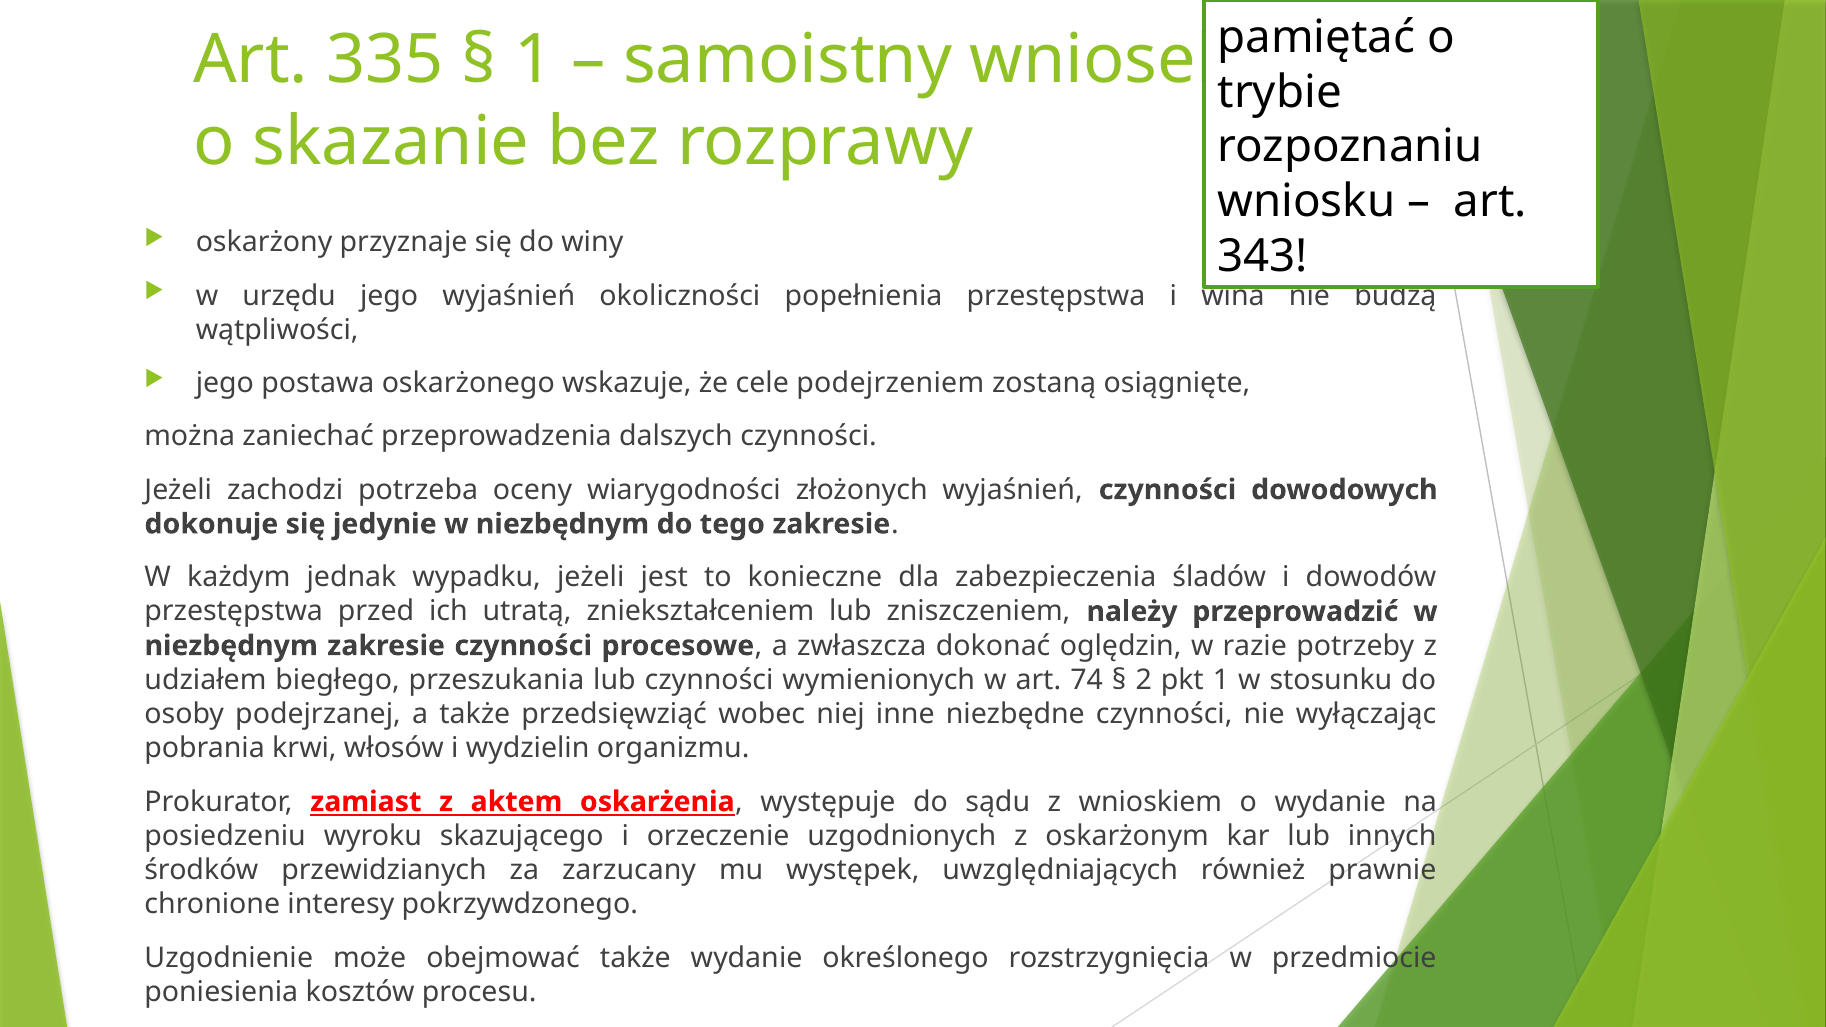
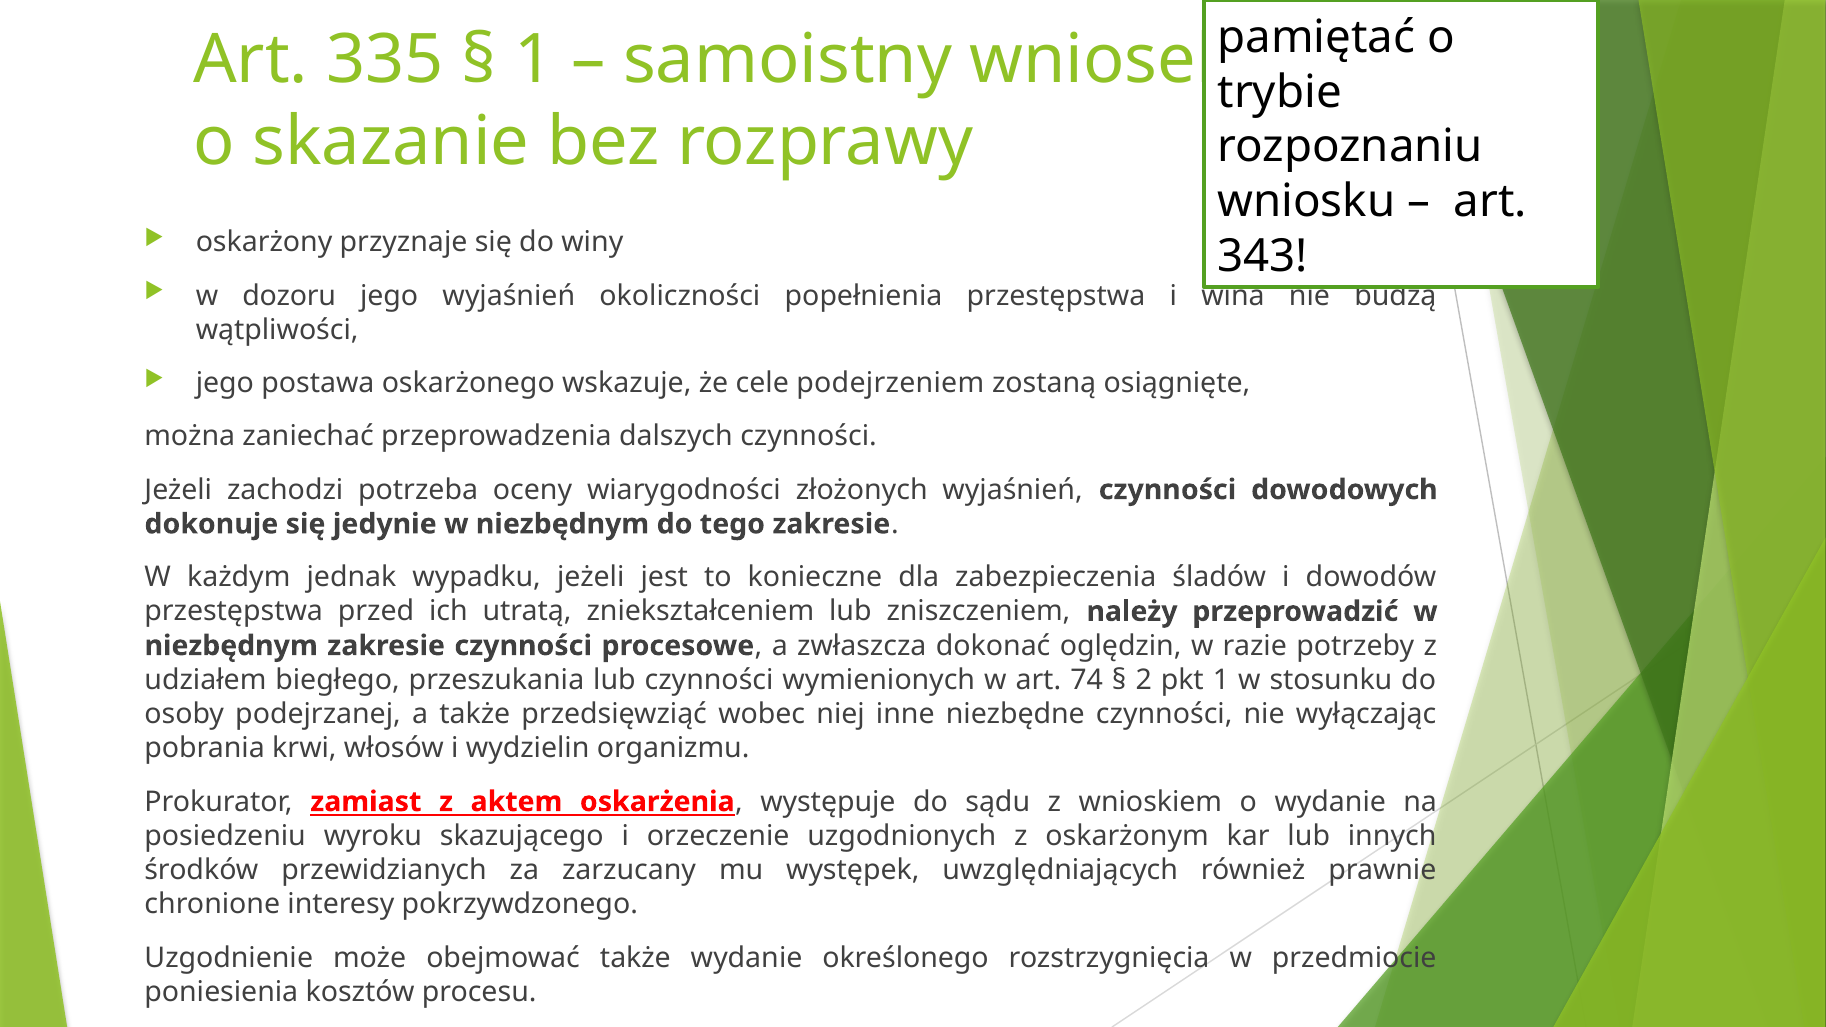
urzędu: urzędu -> dozoru
